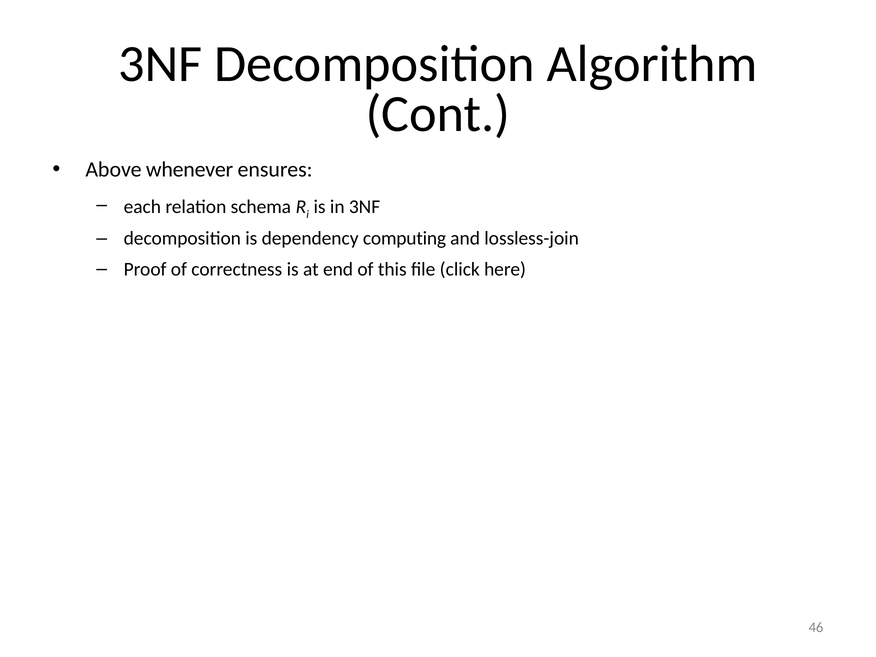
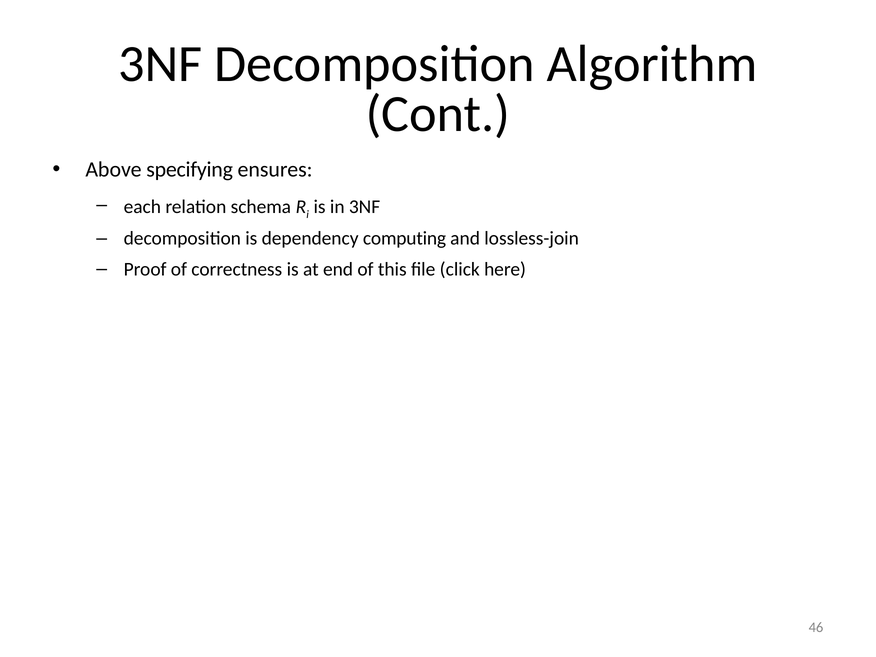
whenever: whenever -> specifying
